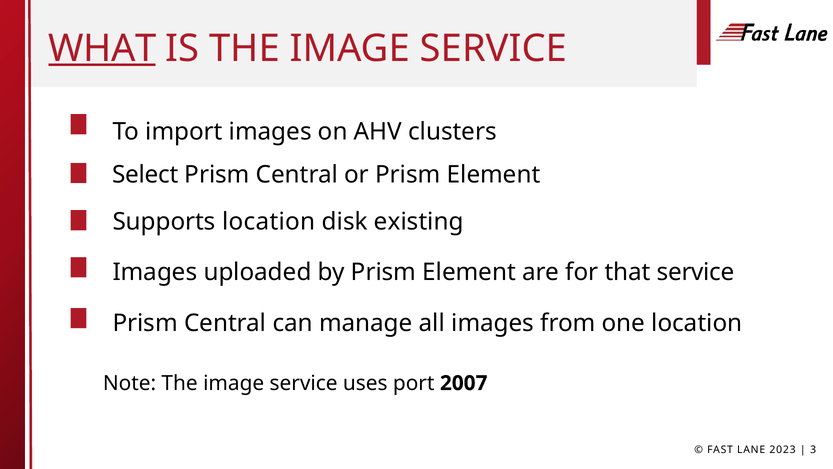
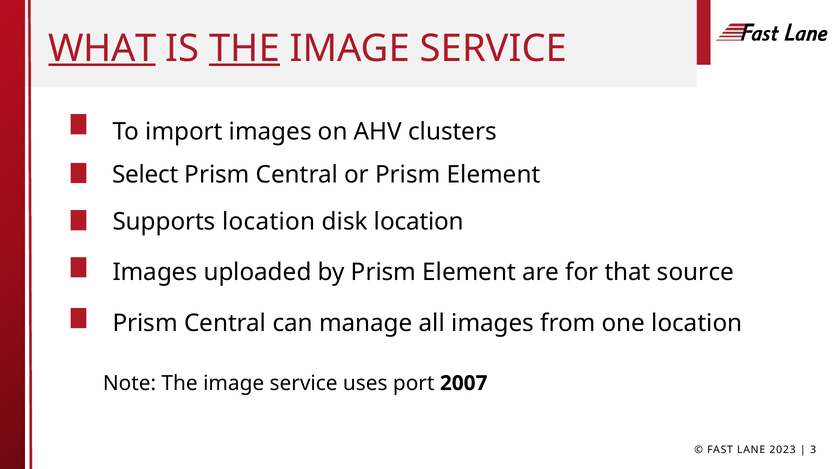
THE at (245, 48) underline: none -> present
disk existing: existing -> location
that service: service -> source
